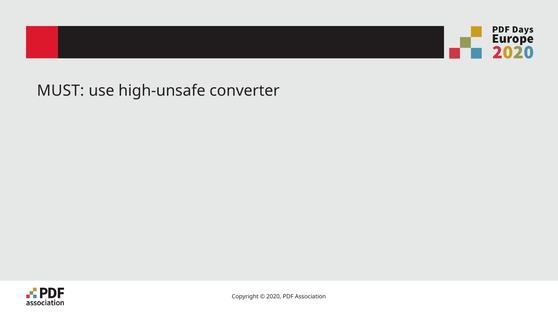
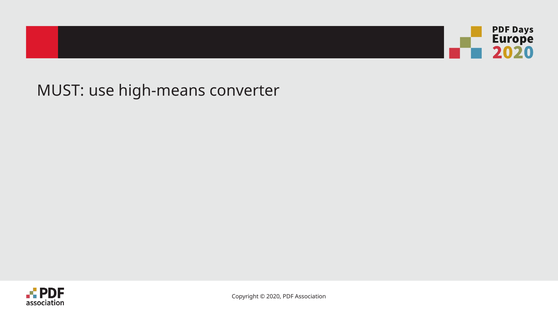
high-unsafe: high-unsafe -> high-means
